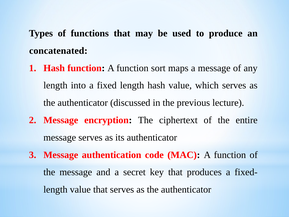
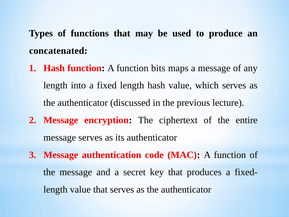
sort: sort -> bits
